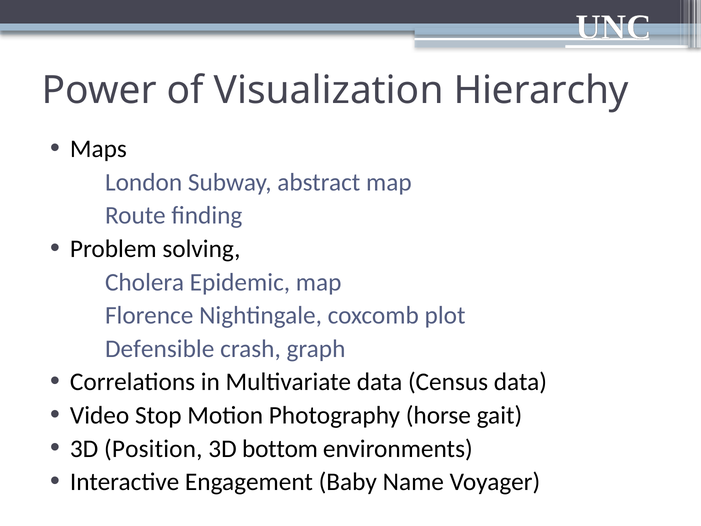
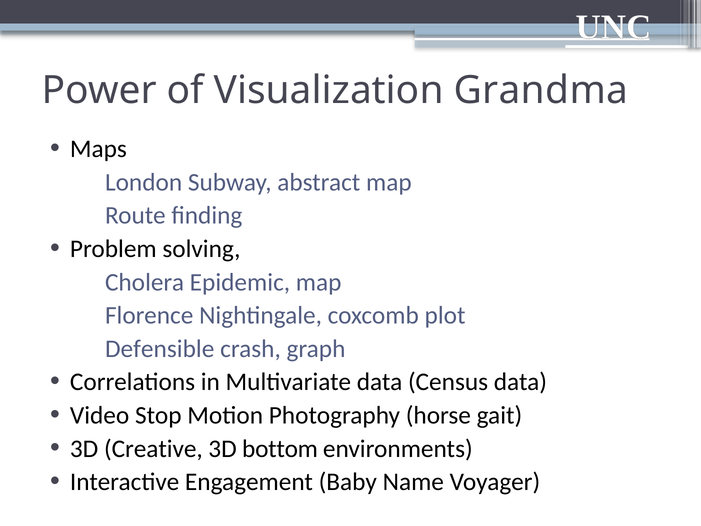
Hierarchy: Hierarchy -> Grandma
Position: Position -> Creative
